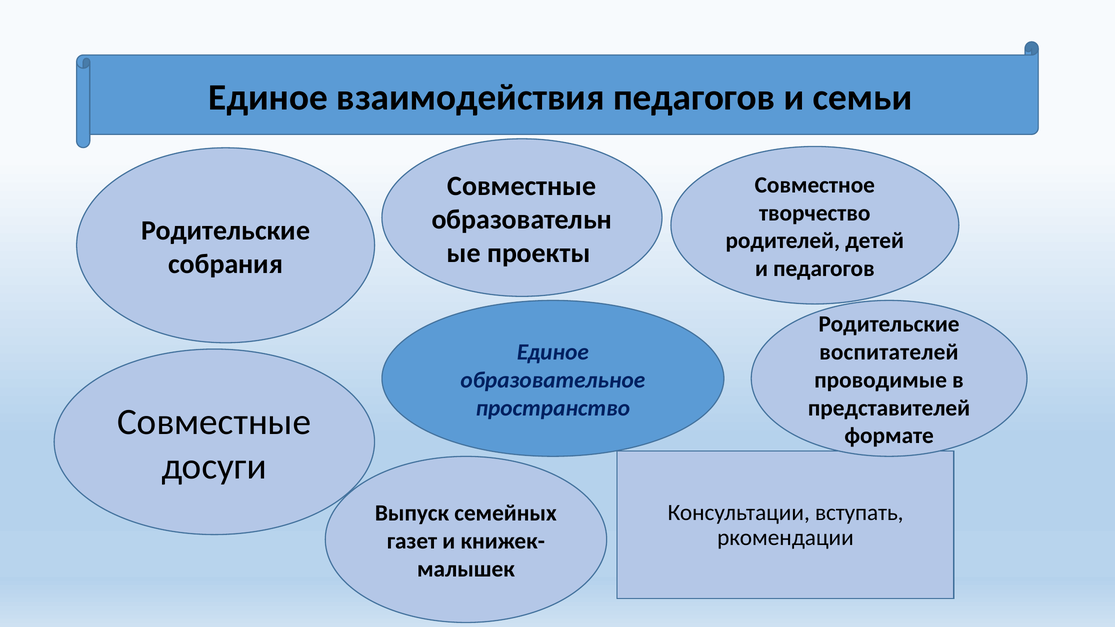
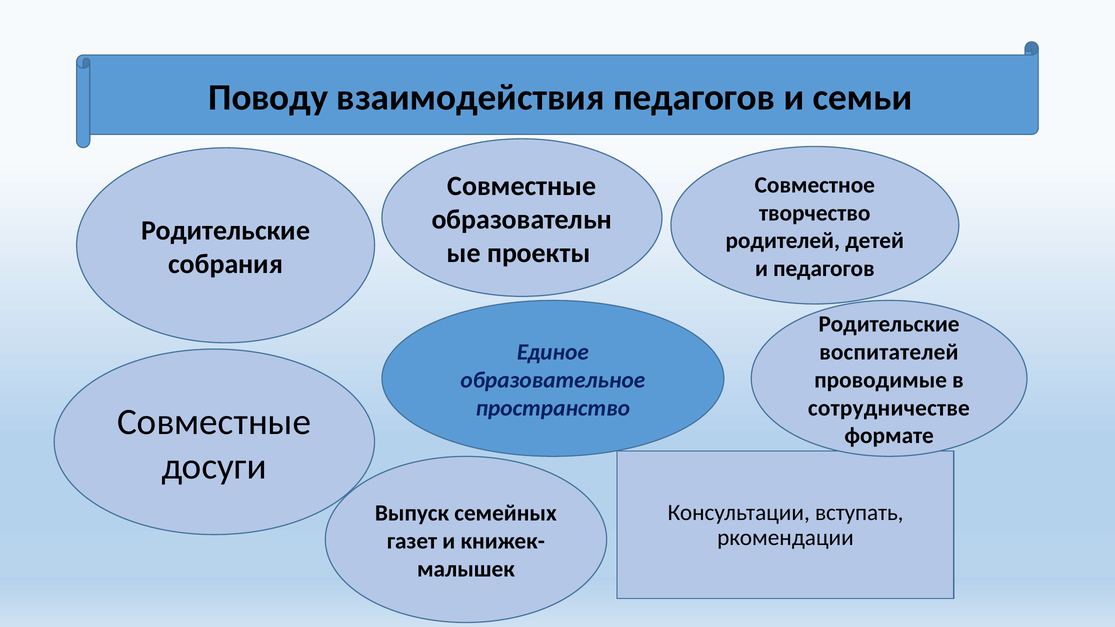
Единое at (268, 97): Единое -> Поводу
представителей: представителей -> сотрудничестве
